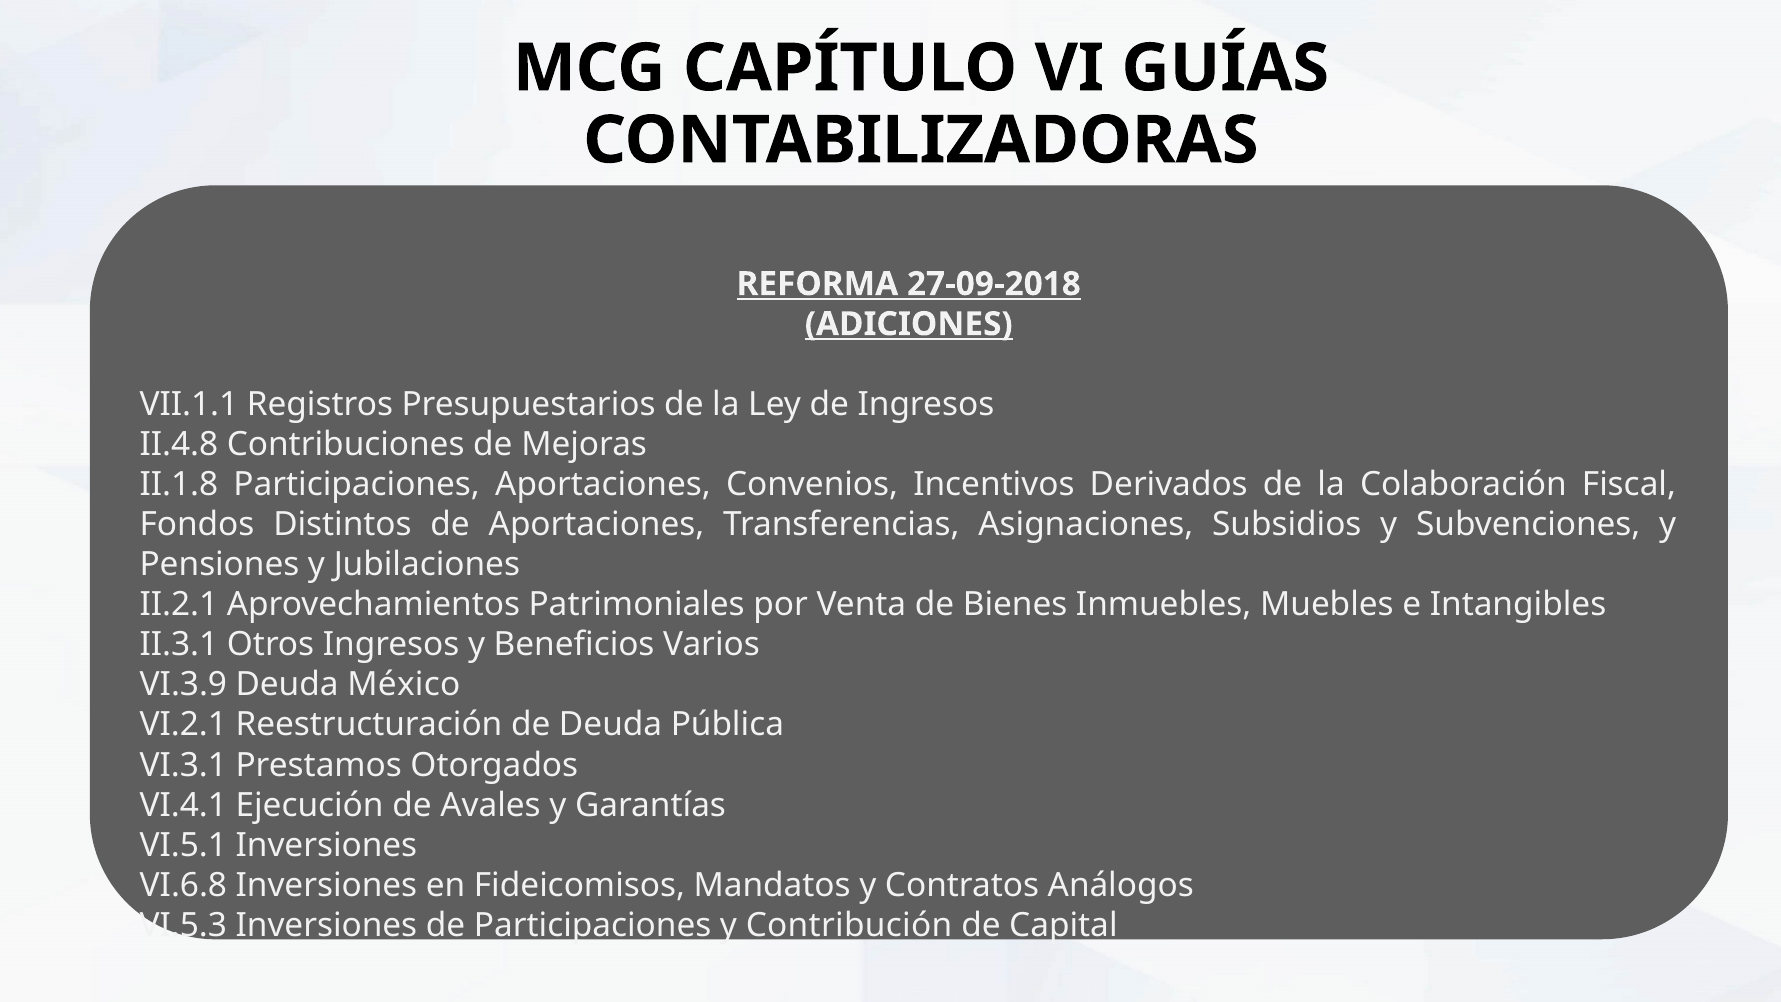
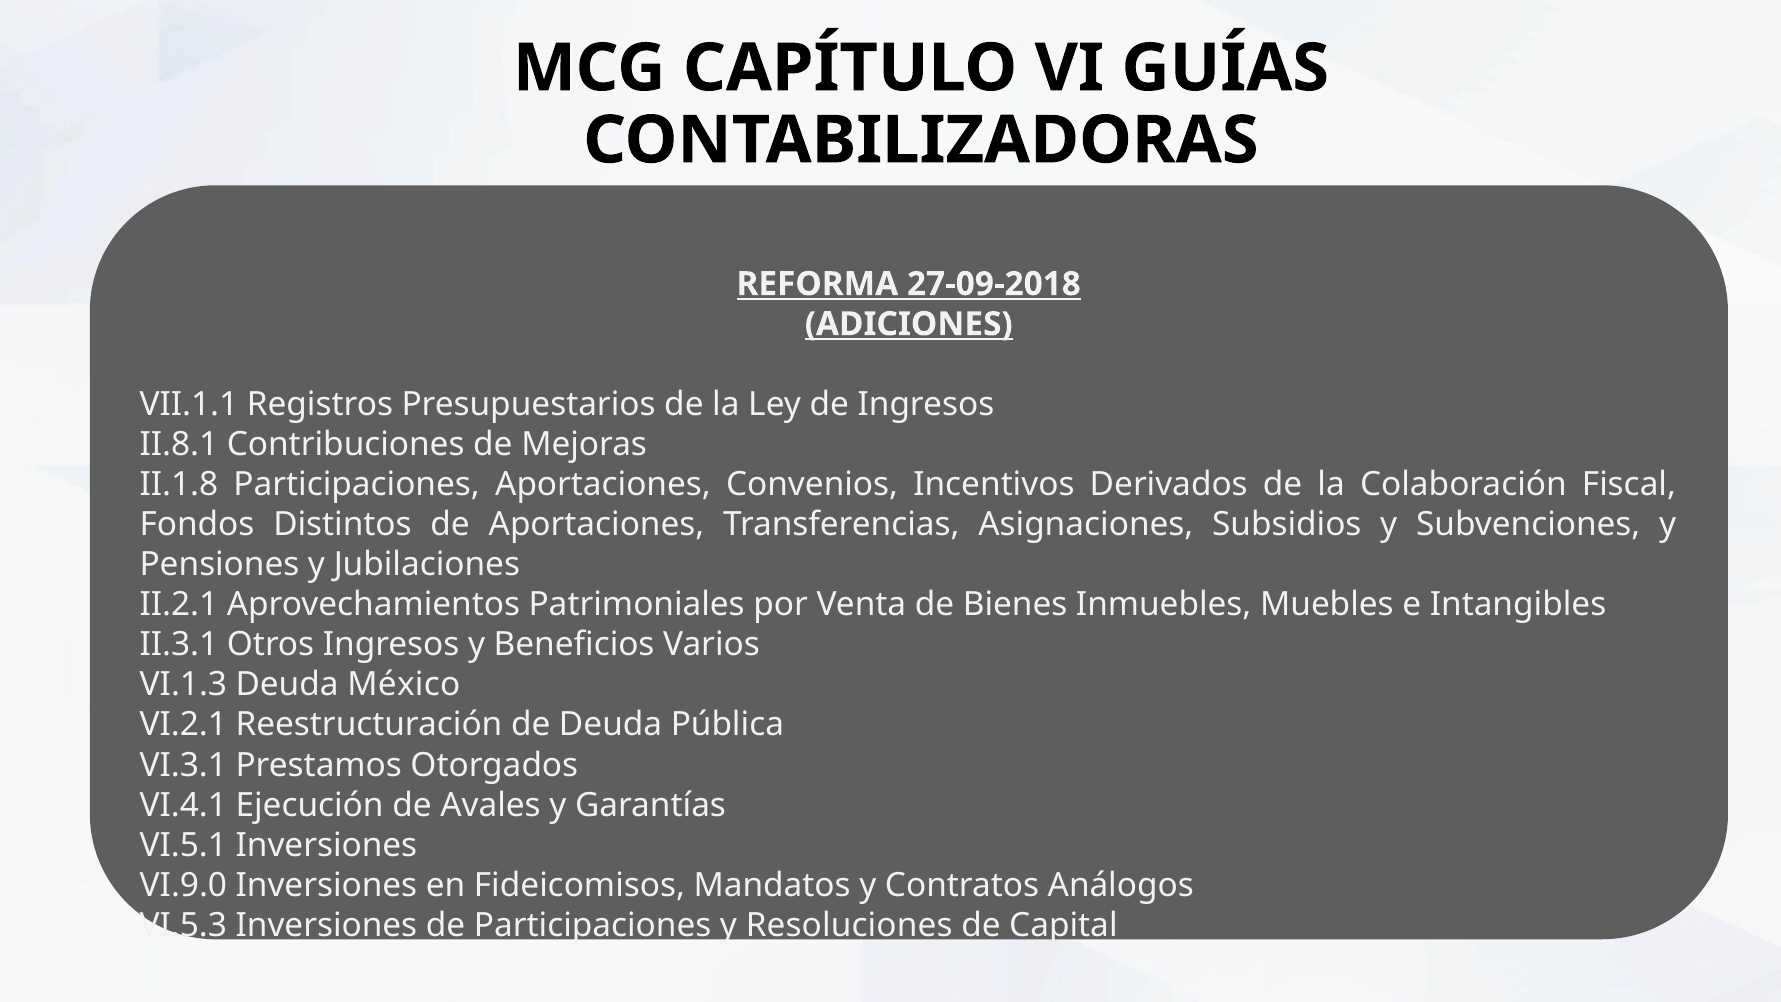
II.4.8: II.4.8 -> II.8.1
VI.3.9: VI.3.9 -> VI.1.3
VI.6.8: VI.6.8 -> VI.9.0
Contribución: Contribución -> Resoluciones
